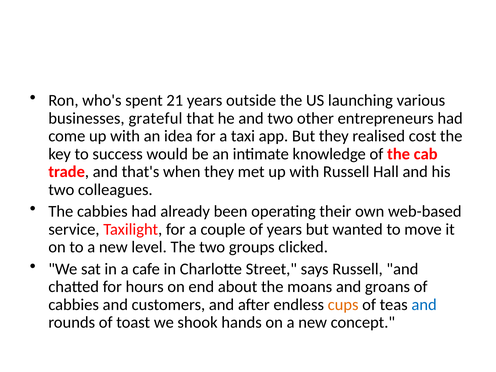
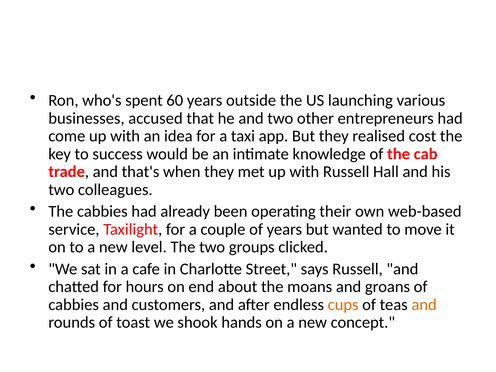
21: 21 -> 60
grateful: grateful -> accused
and at (424, 305) colour: blue -> orange
